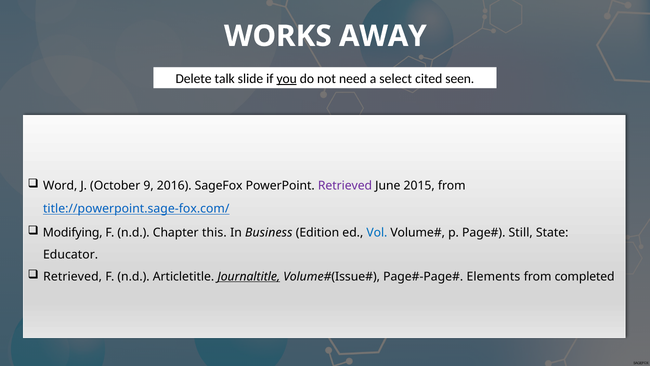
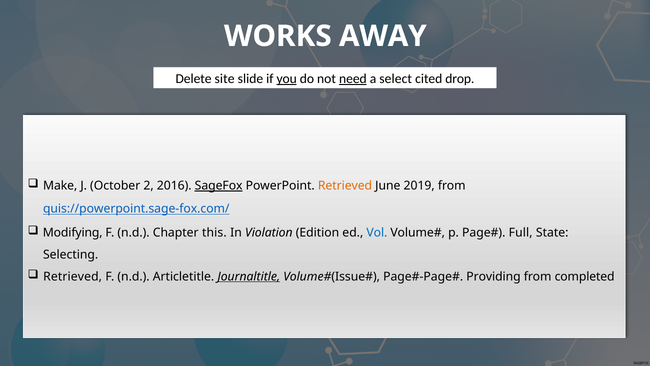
talk: talk -> site
need underline: none -> present
seen: seen -> drop
Word: Word -> Make
9: 9 -> 2
SageFox underline: none -> present
Retrieved at (345, 186) colour: purple -> orange
2015: 2015 -> 2019
title://powerpoint.sage-fox.com/: title://powerpoint.sage-fox.com/ -> quis://powerpoint.sage-fox.com/
Business: Business -> Violation
Still: Still -> Full
Educator: Educator -> Selecting
Elements: Elements -> Providing
